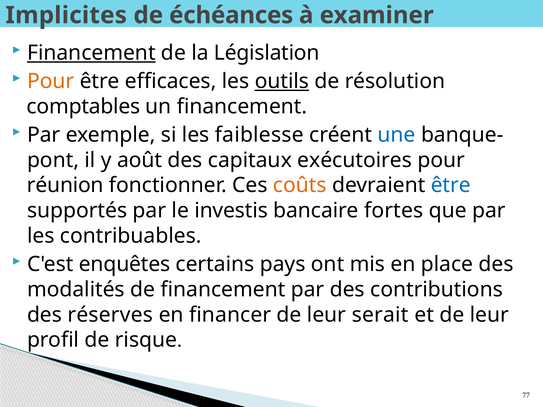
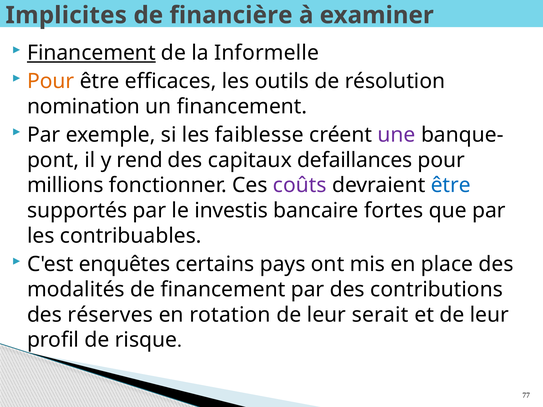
échéances: échéances -> financière
Législation: Législation -> Informelle
outils underline: present -> none
comptables: comptables -> nomination
une colour: blue -> purple
août: août -> rend
exécutoires: exécutoires -> defaillances
réunion: réunion -> millions
coûts colour: orange -> purple
financer: financer -> rotation
